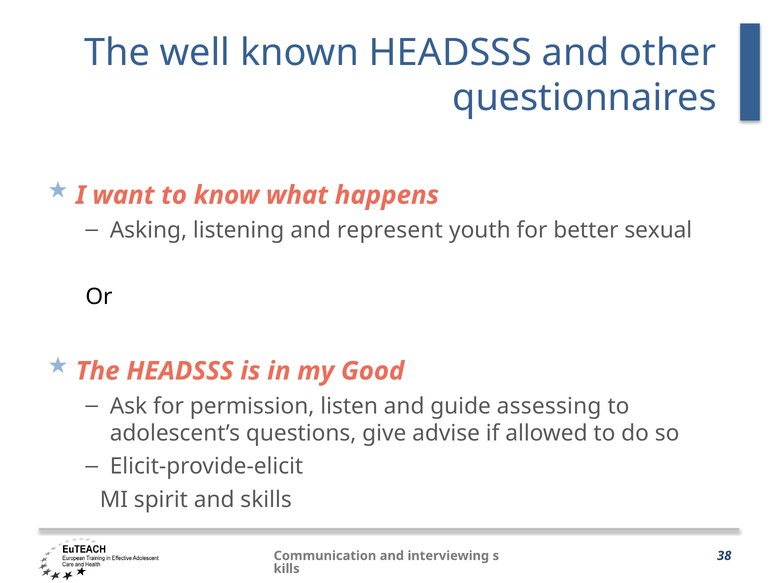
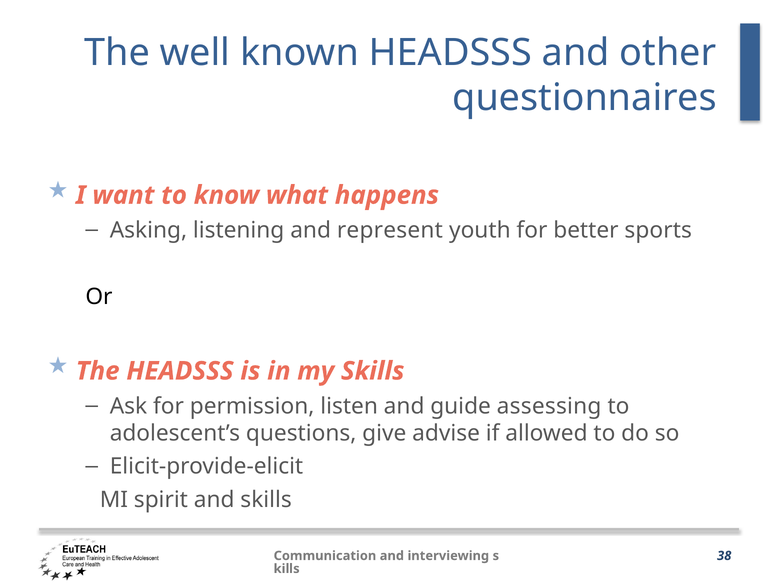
sexual: sexual -> sports
my Good: Good -> Skills
